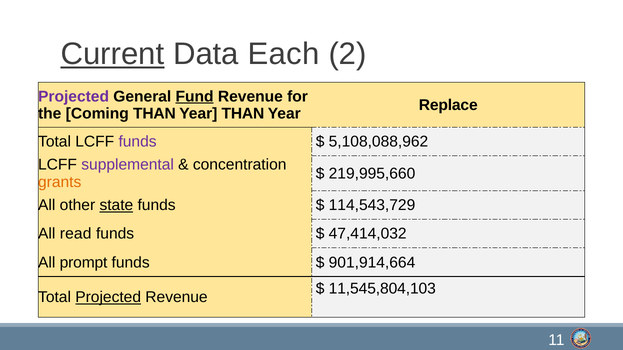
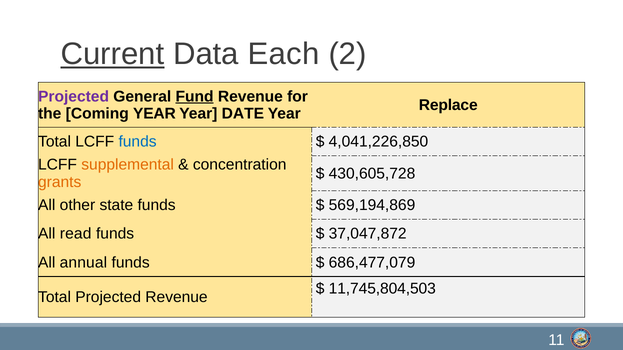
Coming THAN: THAN -> YEAR
Year THAN: THAN -> DATE
funds at (138, 142) colour: purple -> blue
5,108,088,962: 5,108,088,962 -> 4,041,226,850
supplemental colour: purple -> orange
219,995,660: 219,995,660 -> 430,605,728
state underline: present -> none
114,543,729: 114,543,729 -> 569,194,869
47,414,032: 47,414,032 -> 37,047,872
prompt: prompt -> annual
901,914,664: 901,914,664 -> 686,477,079
11,545,804,103: 11,545,804,103 -> 11,745,804,503
Projected at (108, 298) underline: present -> none
